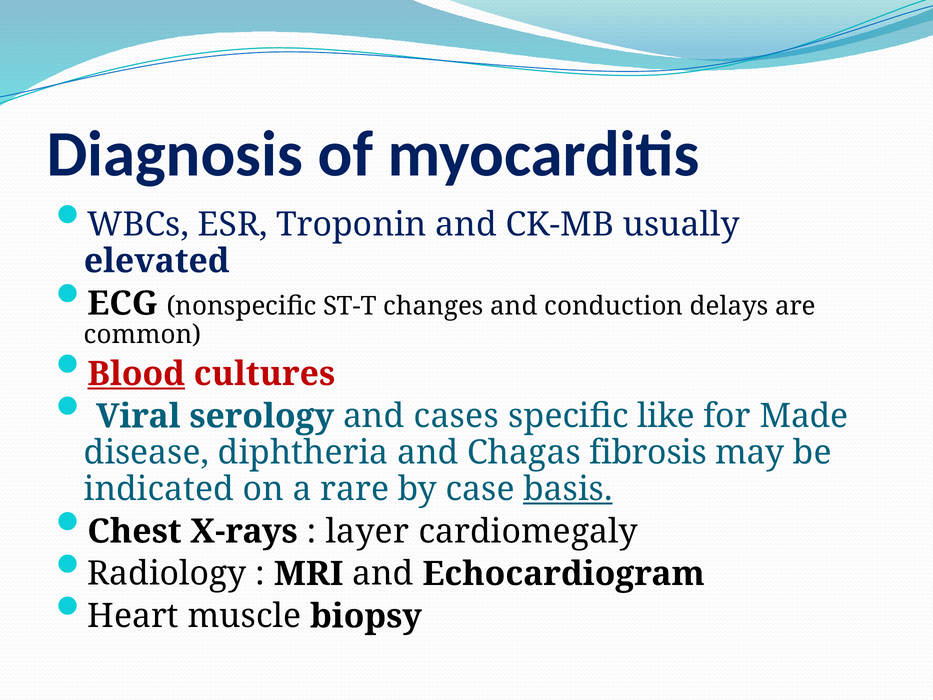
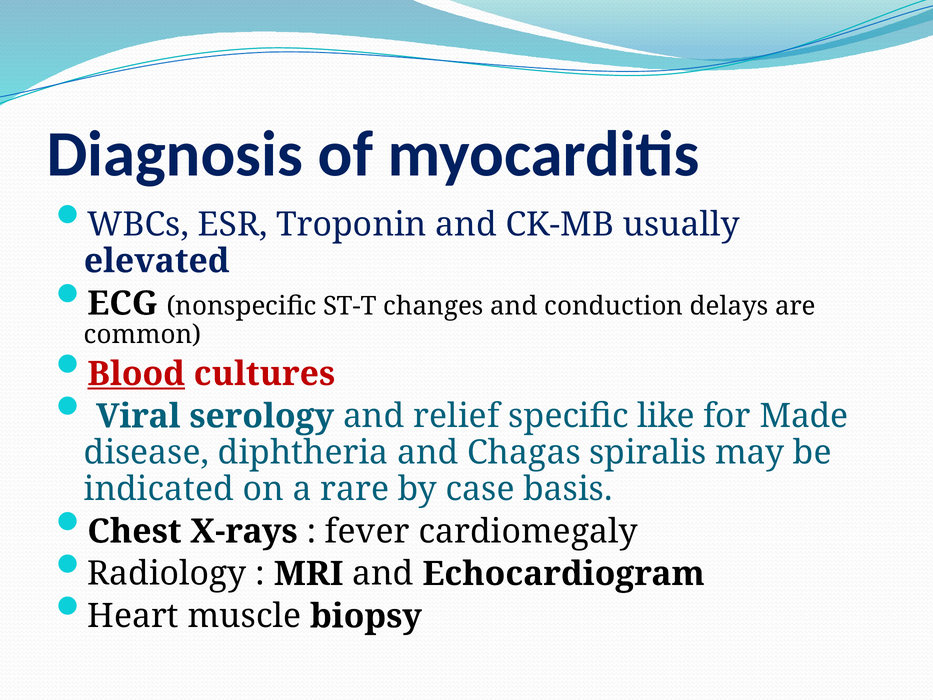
cases: cases -> relief
fibrosis: fibrosis -> spiralis
basis underline: present -> none
layer: layer -> fever
